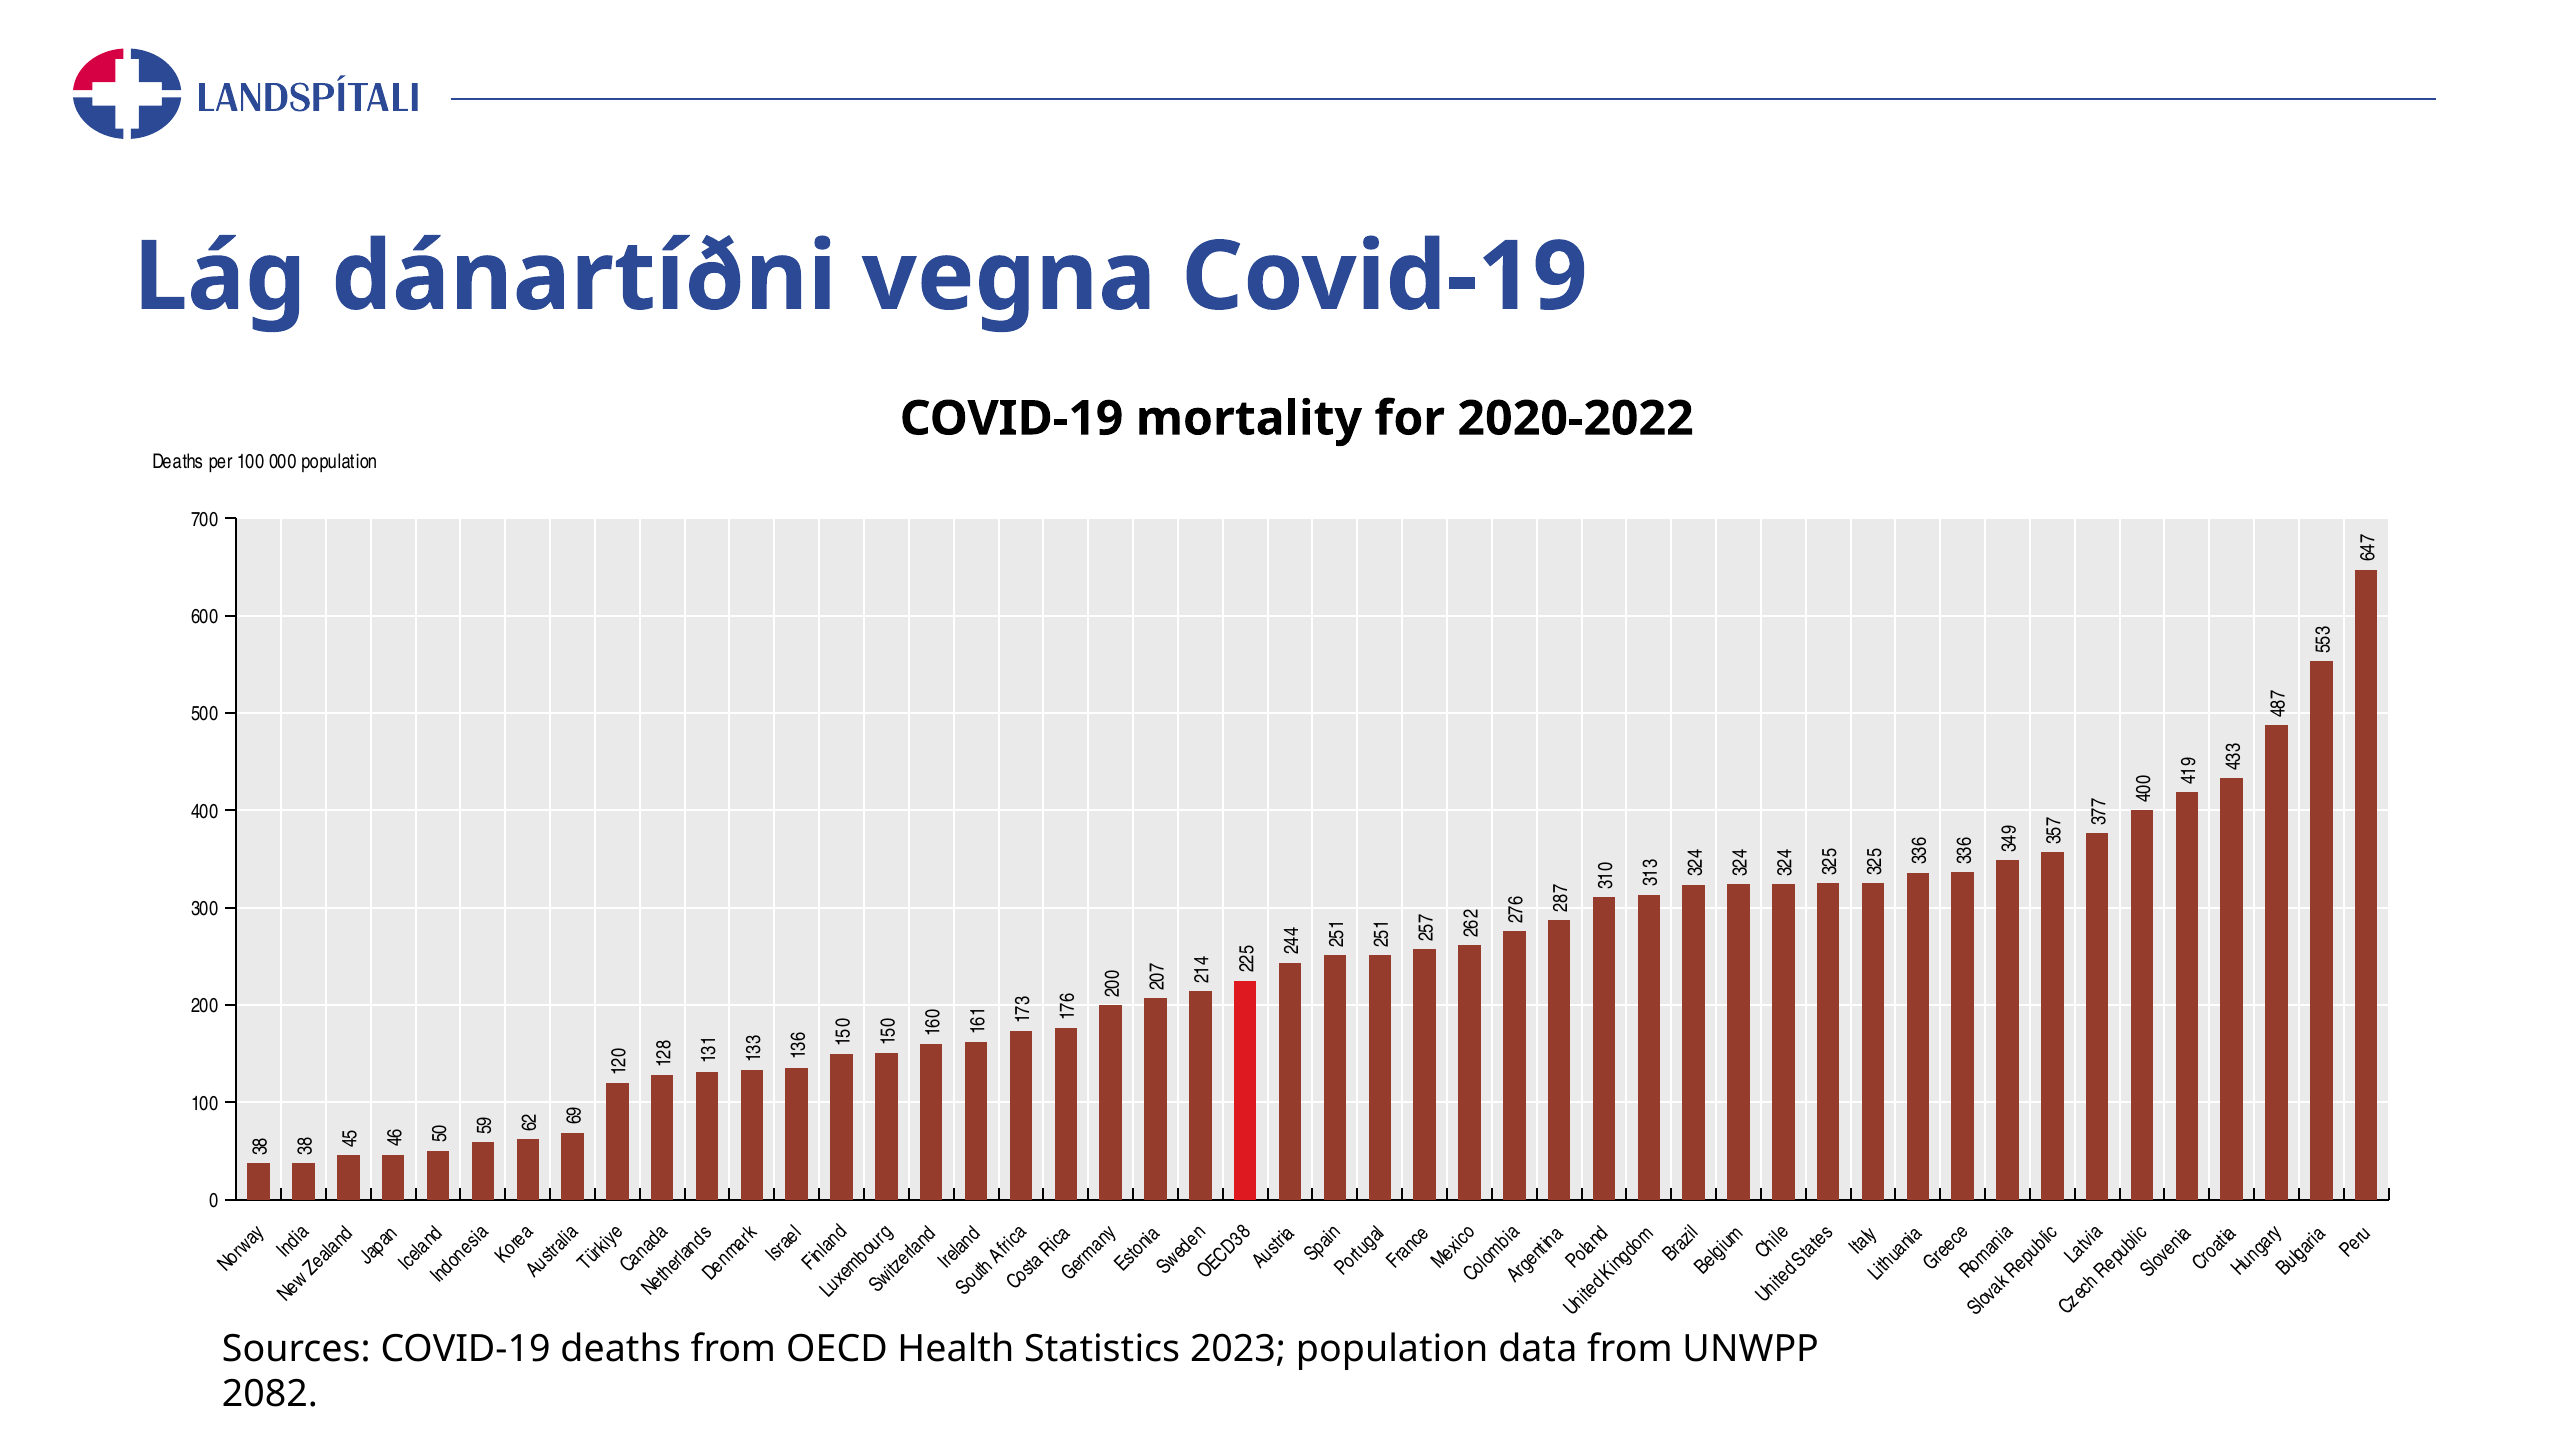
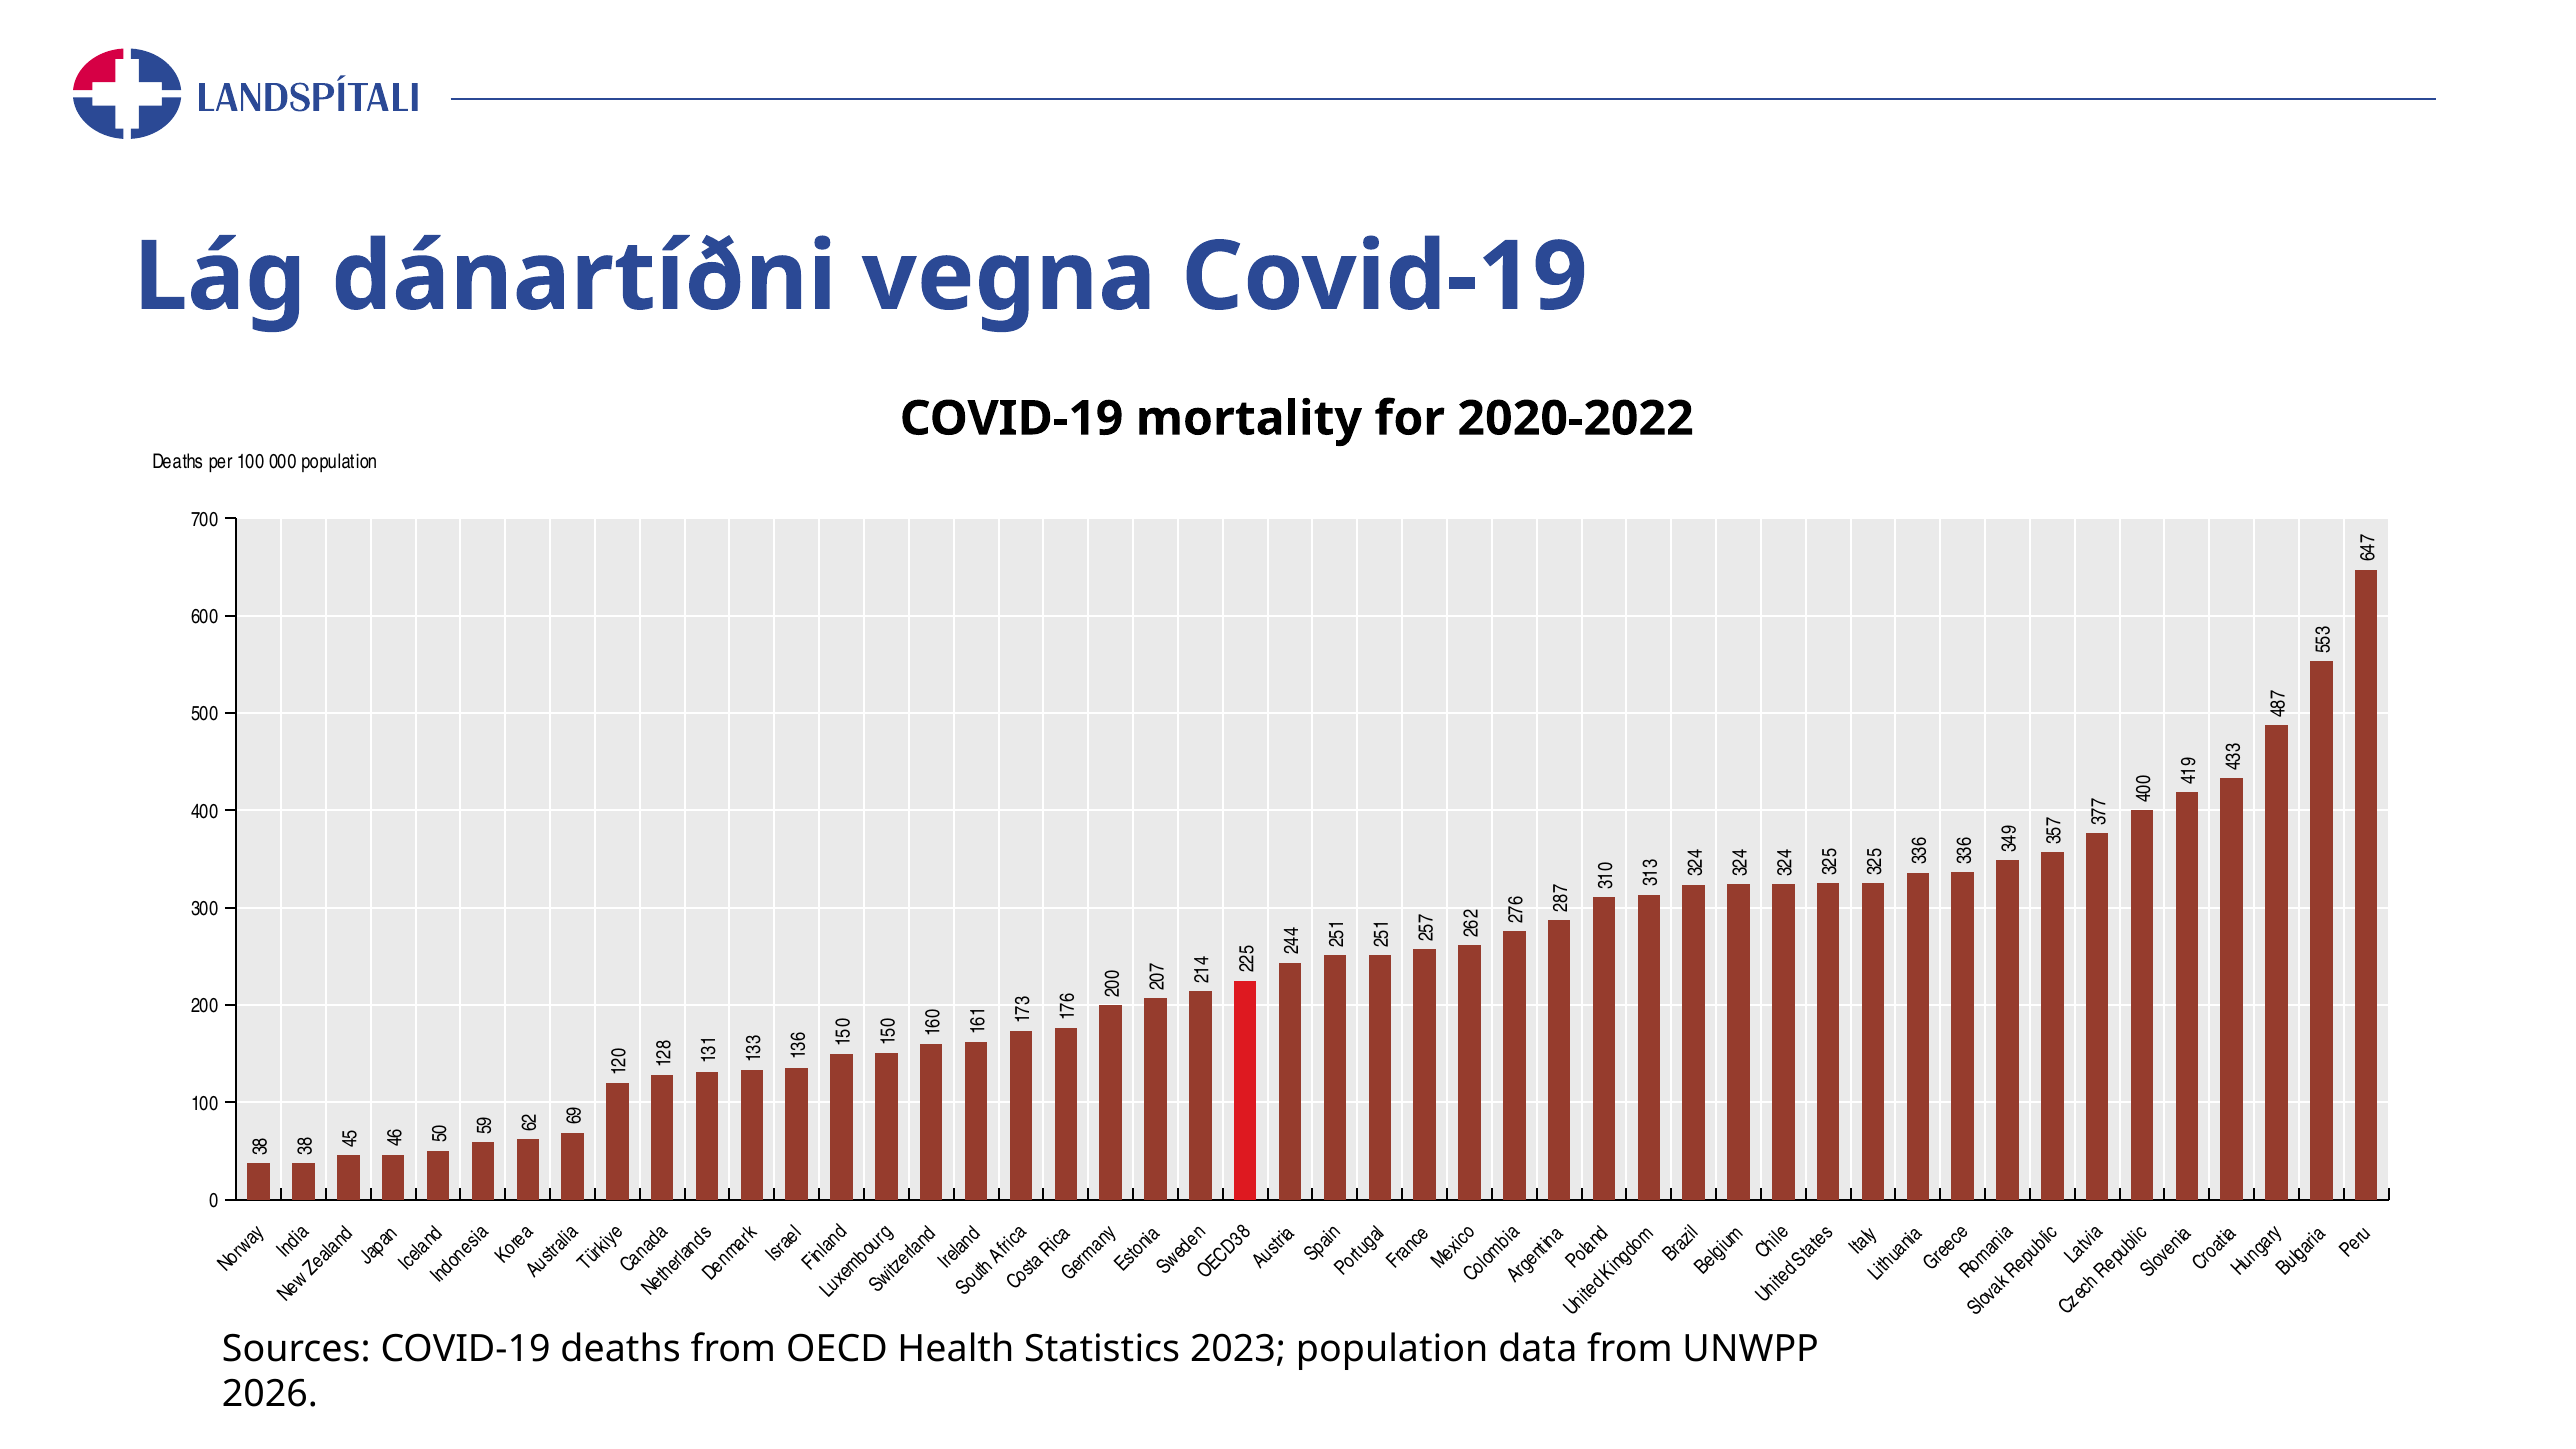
2082: 2082 -> 2026
